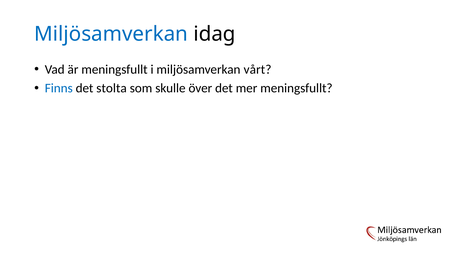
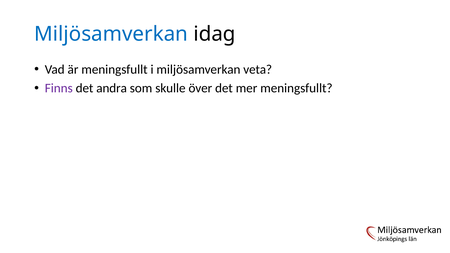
vårt: vårt -> veta
Finns colour: blue -> purple
stolta: stolta -> andra
